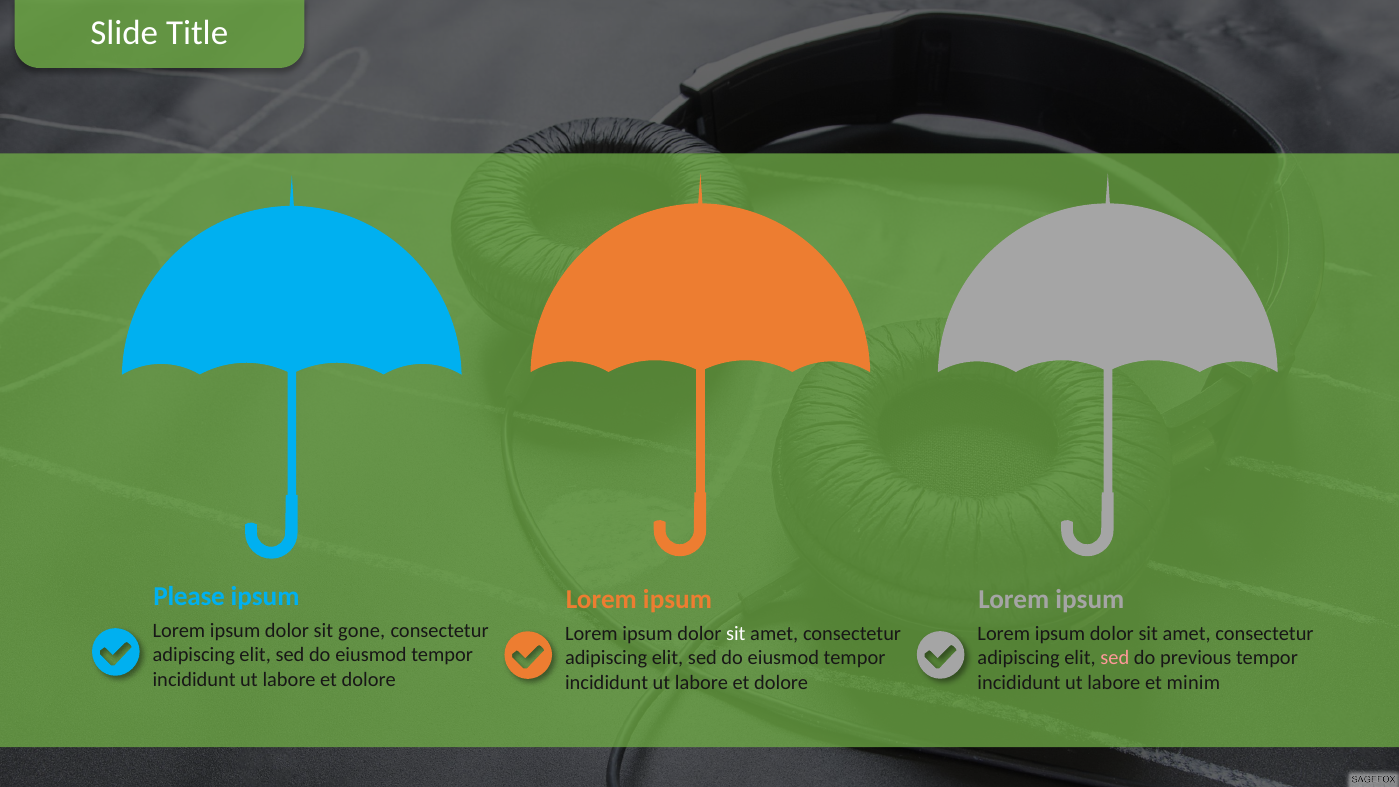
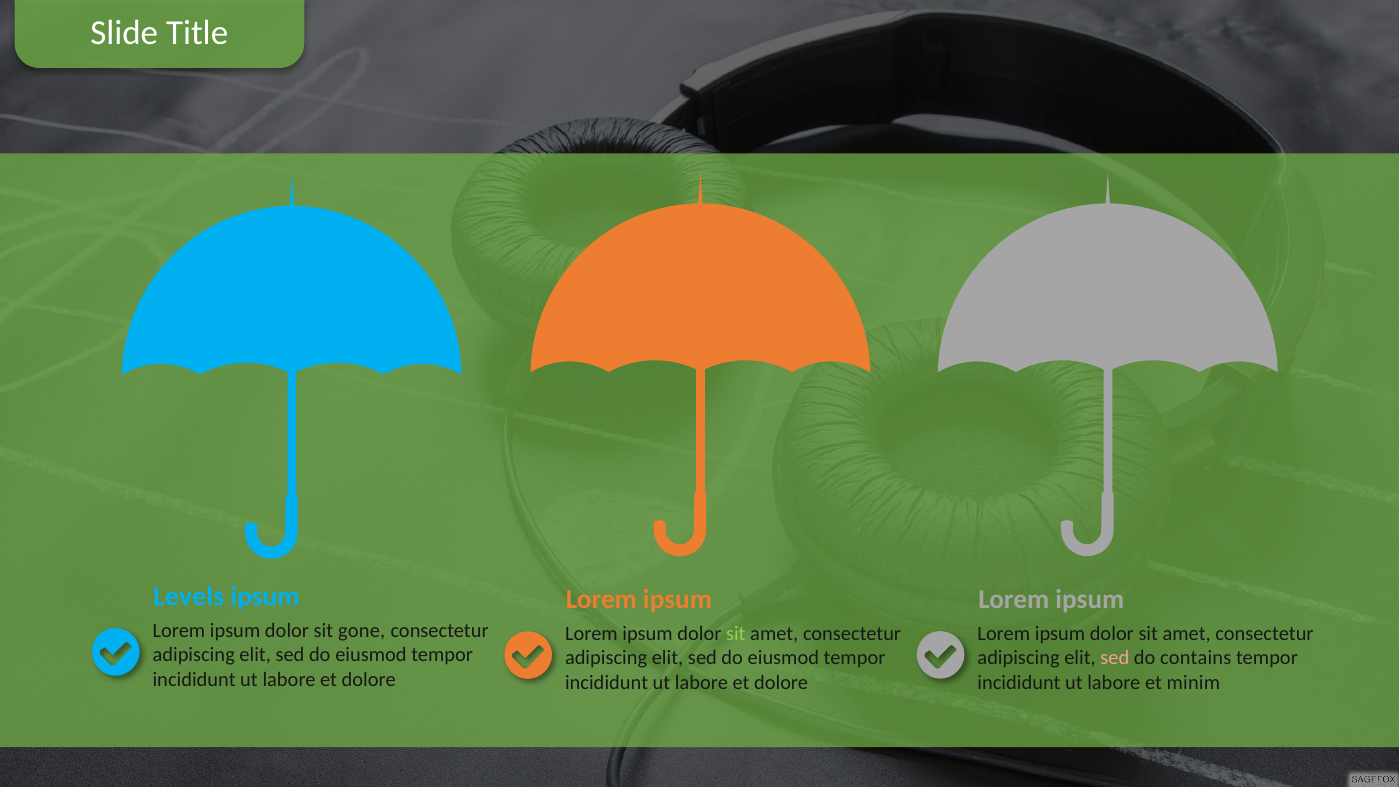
Please: Please -> Levels
sit at (736, 633) colour: white -> light green
previous: previous -> contains
